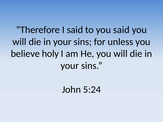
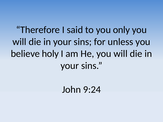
you said: said -> only
5:24: 5:24 -> 9:24
